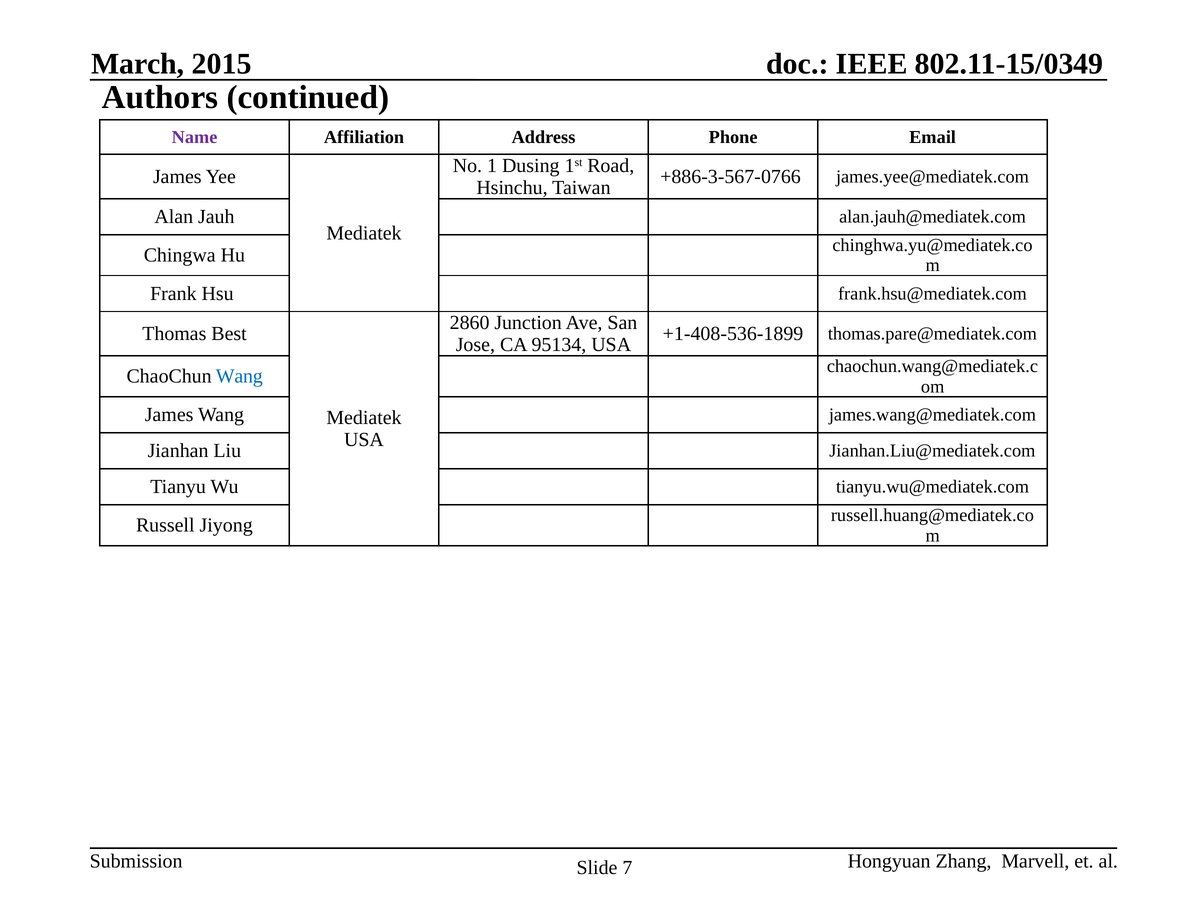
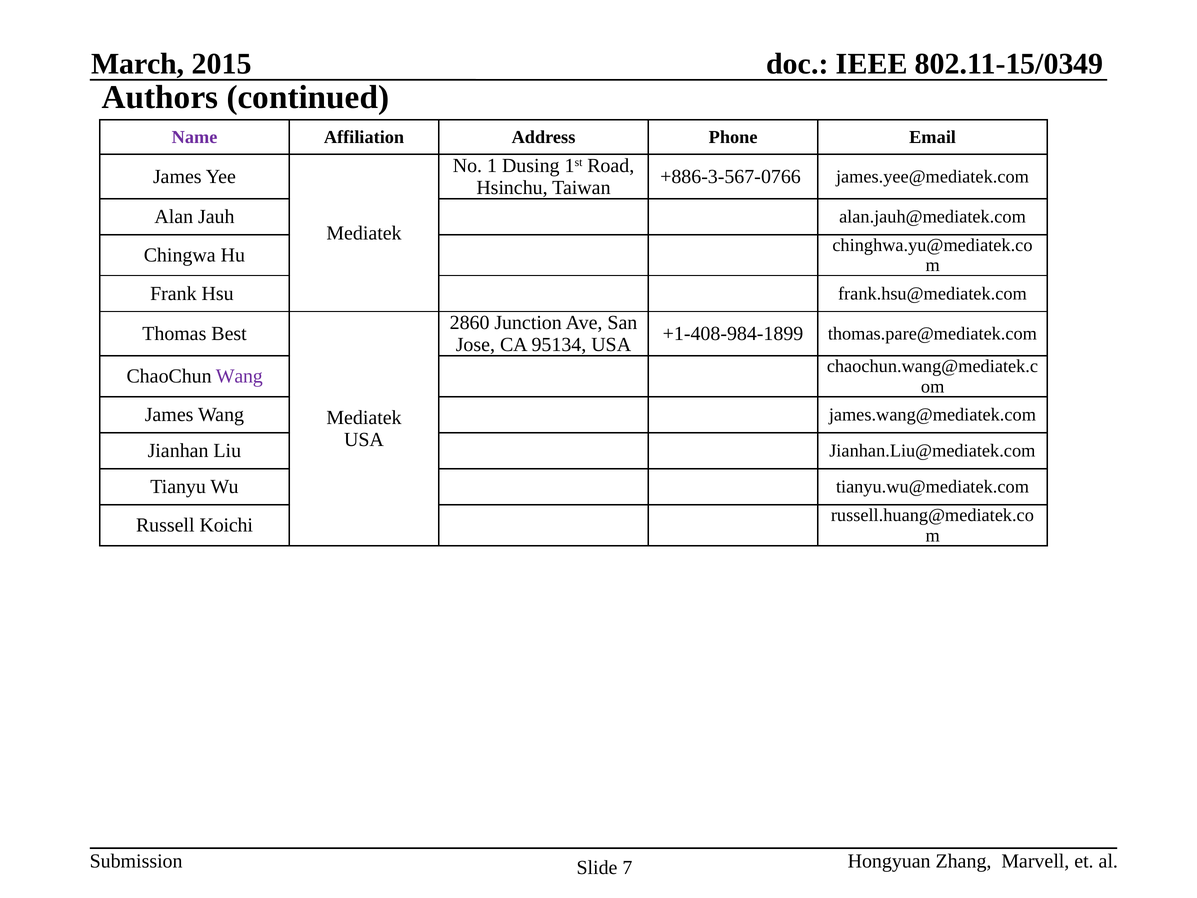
+1-408-536-1899: +1-408-536-1899 -> +1-408-984-1899
Wang at (239, 376) colour: blue -> purple
Jiyong: Jiyong -> Koichi
